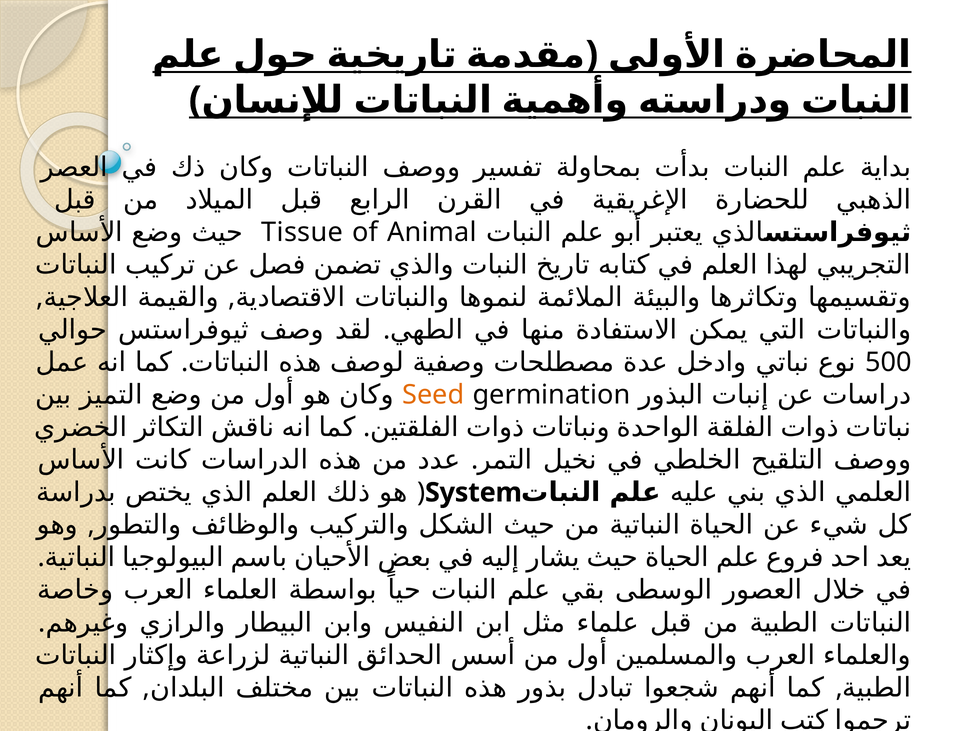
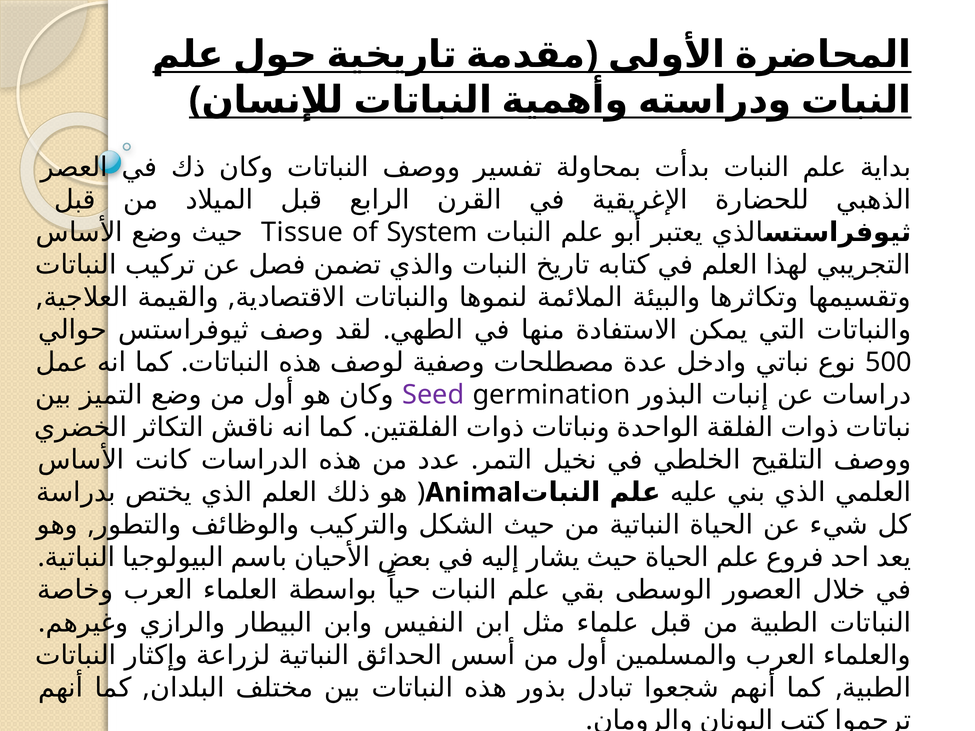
Animal: Animal -> System
Seed colour: orange -> purple
System: System -> Animal
